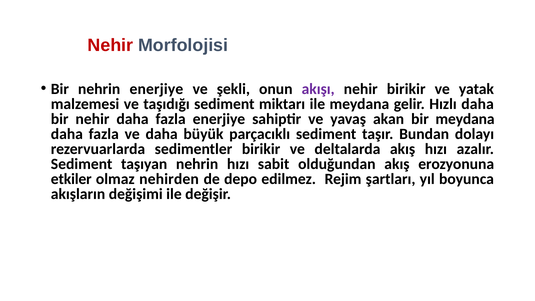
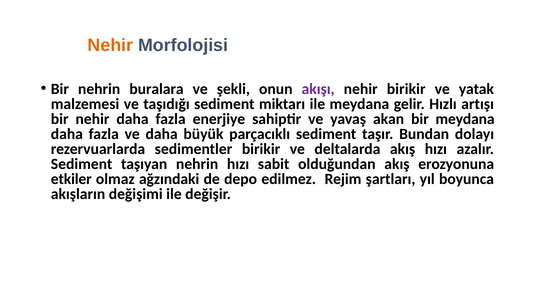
Nehir at (110, 45) colour: red -> orange
nehrin enerjiye: enerjiye -> buralara
Hızlı daha: daha -> artışı
nehirden: nehirden -> ağzındaki
